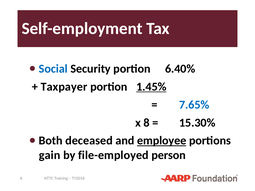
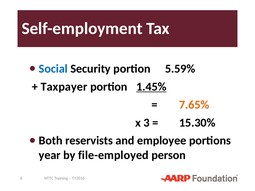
6.40%: 6.40% -> 5.59%
7.65% colour: blue -> orange
8: 8 -> 3
deceased: deceased -> reservists
employee underline: present -> none
gain: gain -> year
